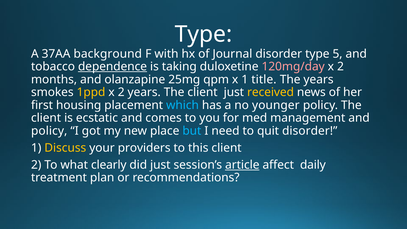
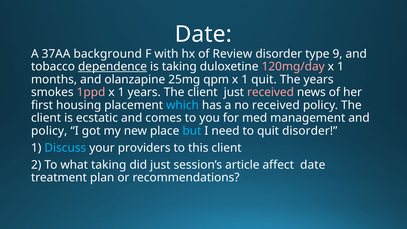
Type at (204, 34): Type -> Date
Journal: Journal -> Review
5: 5 -> 9
2 at (340, 67): 2 -> 1
1 title: title -> quit
1ppd colour: yellow -> pink
2 at (121, 92): 2 -> 1
received at (271, 92) colour: yellow -> pink
no younger: younger -> received
Discuss colour: yellow -> light blue
what clearly: clearly -> taking
article underline: present -> none
affect daily: daily -> date
